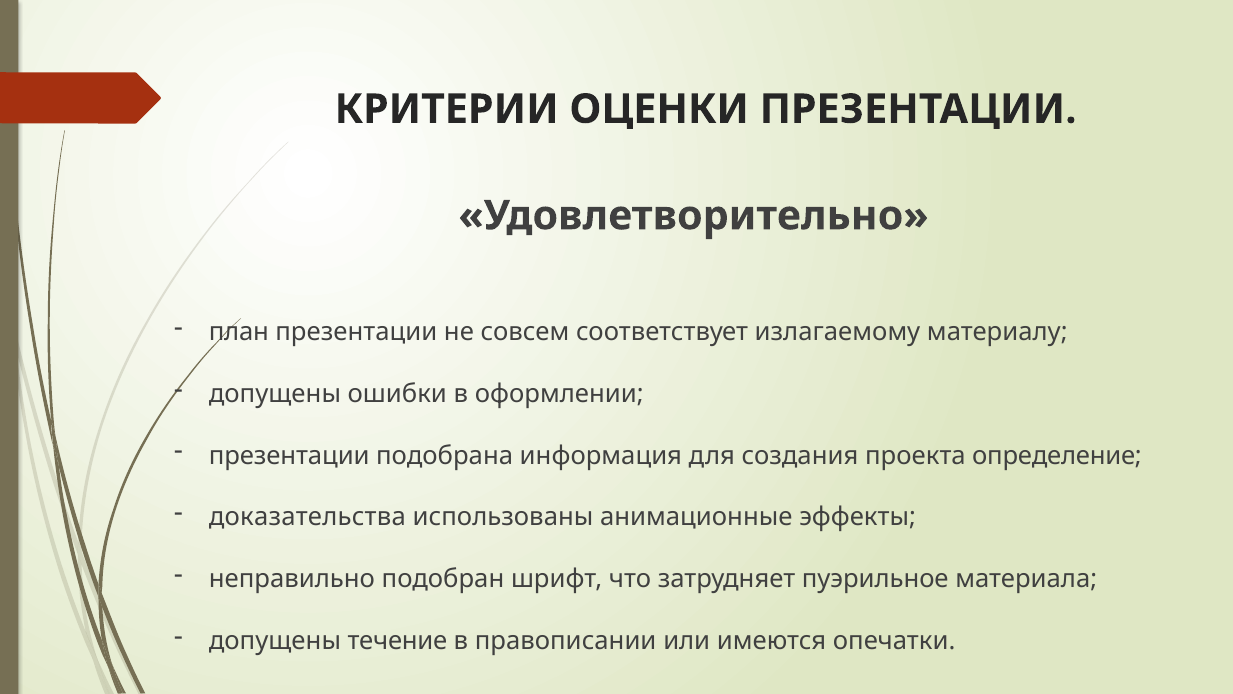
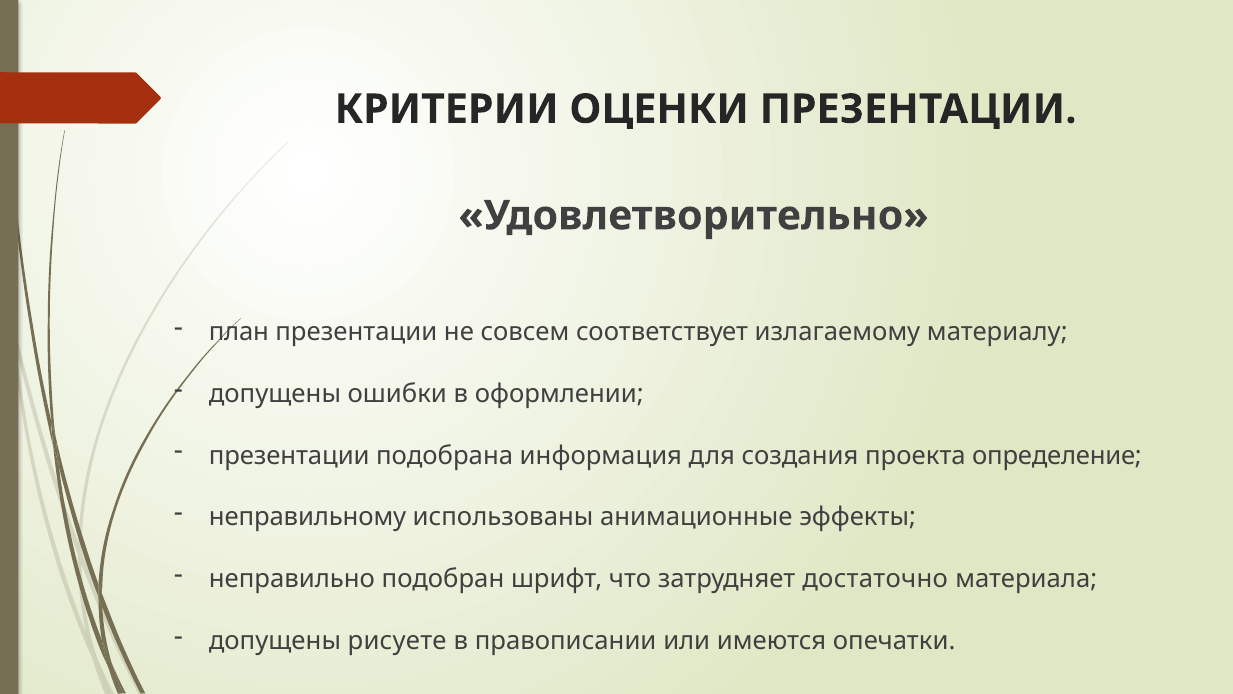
доказательства: доказательства -> неправильному
пуэрильное: пуэрильное -> достаточно
течение: течение -> рисуете
